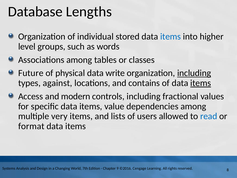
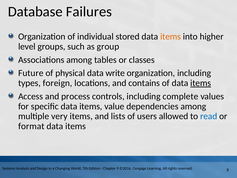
Lengths: Lengths -> Failures
items at (171, 37) colour: blue -> orange
words: words -> group
including at (194, 73) underline: present -> none
against: against -> foreign
modern: modern -> process
fractional: fractional -> complete
